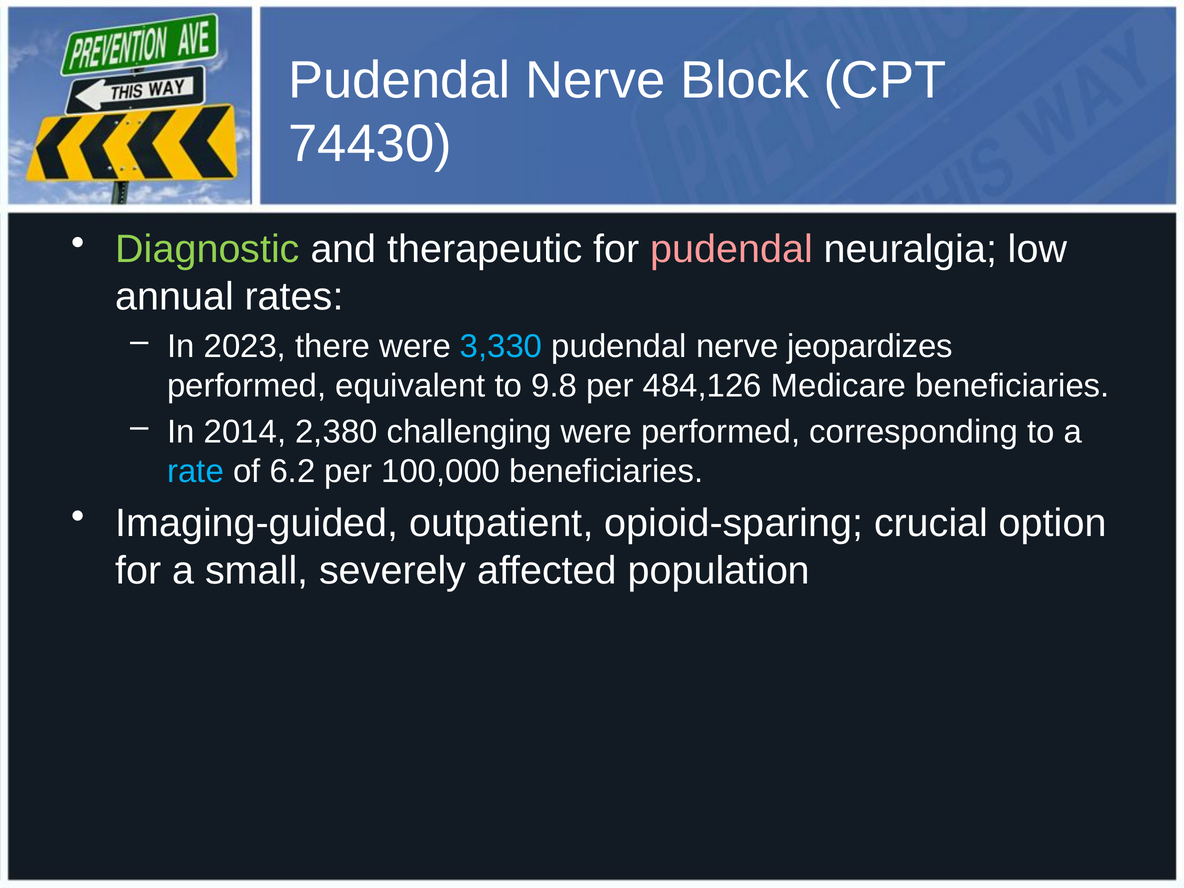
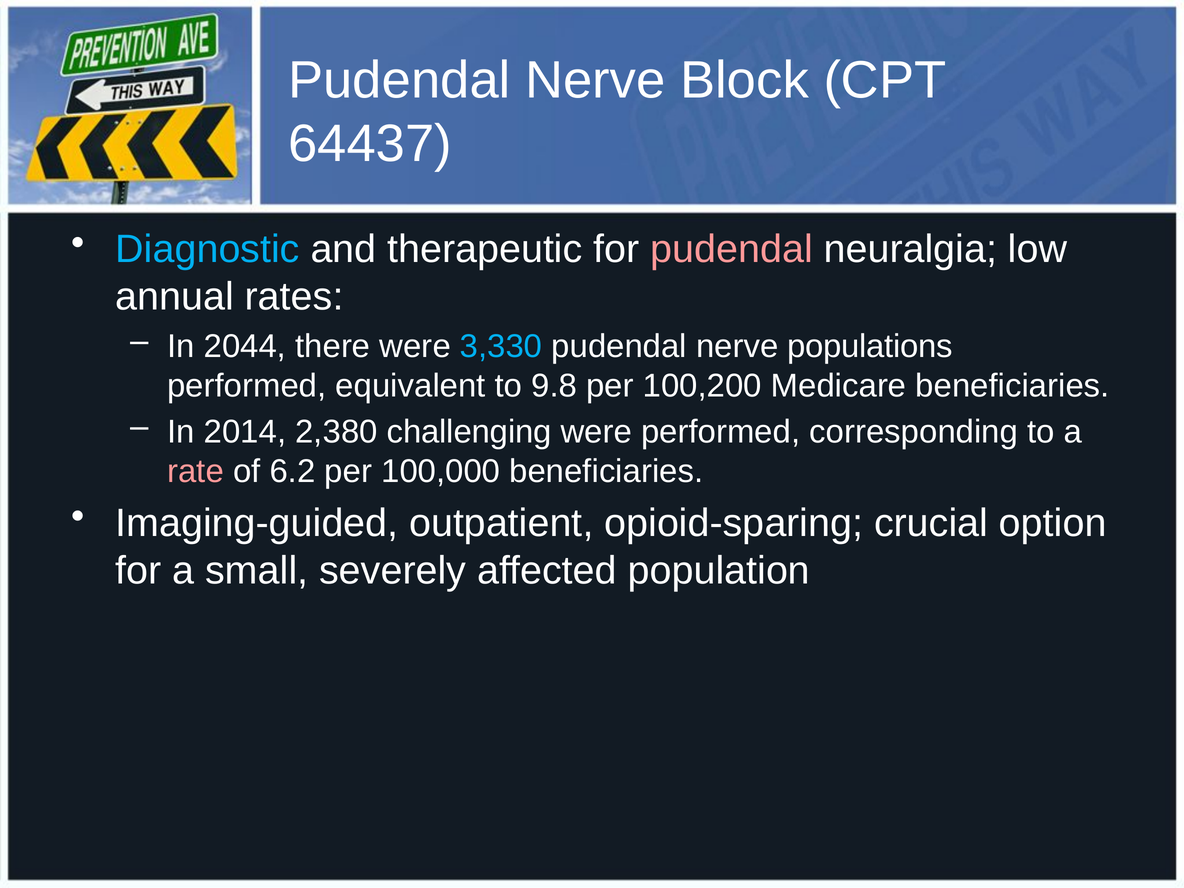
74430: 74430 -> 64437
Diagnostic colour: light green -> light blue
2023: 2023 -> 2044
jeopardizes: jeopardizes -> populations
484,126: 484,126 -> 100,200
rate colour: light blue -> pink
